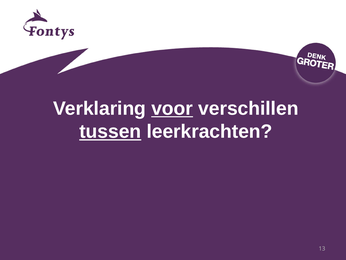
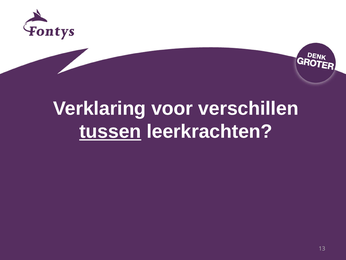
voor underline: present -> none
